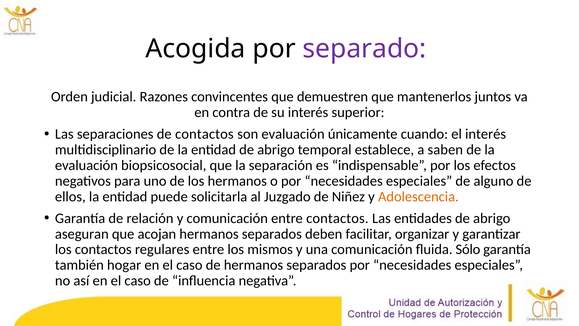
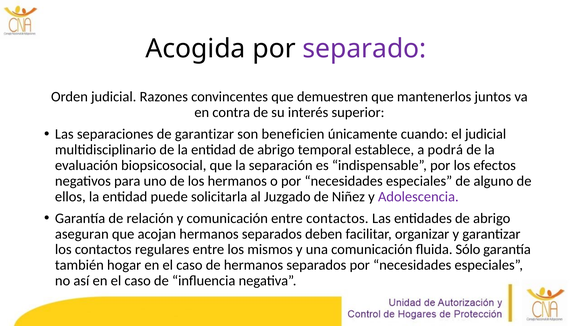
de contactos: contactos -> garantizar
son evaluación: evaluación -> beneficien
el interés: interés -> judicial
saben: saben -> podrá
Adolescencia colour: orange -> purple
